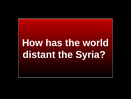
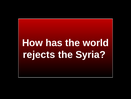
distant: distant -> rejects
